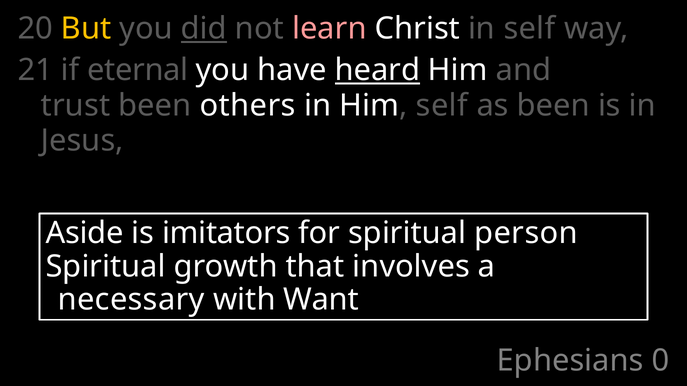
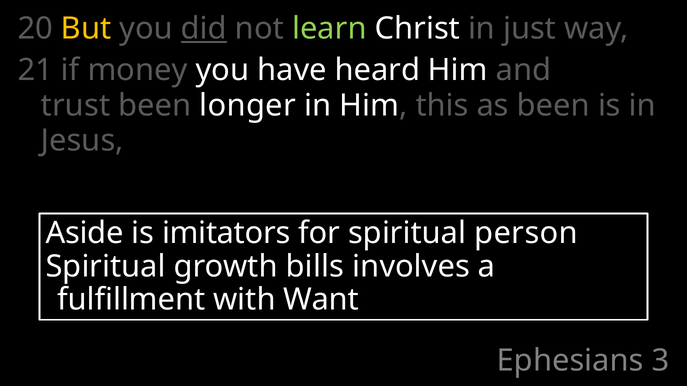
learn colour: pink -> light green
in self: self -> just
eternal: eternal -> money
heard underline: present -> none
others: others -> longer
Him self: self -> this
that: that -> bills
necessary: necessary -> fulfillment
0: 0 -> 3
